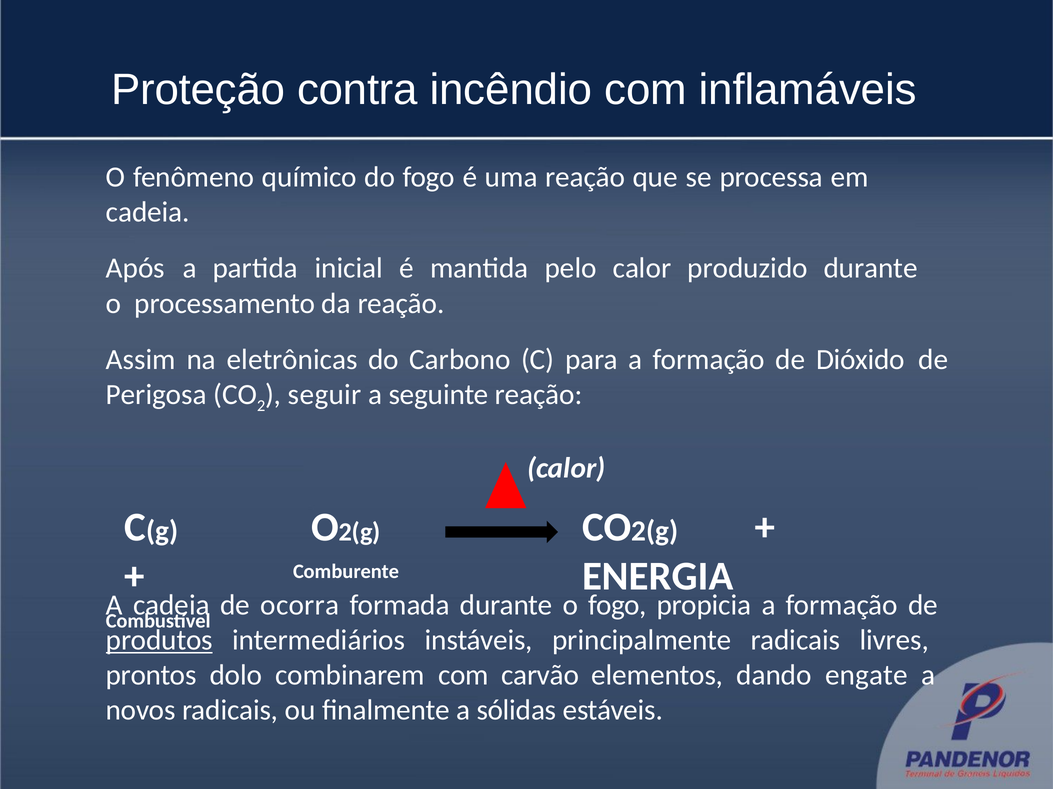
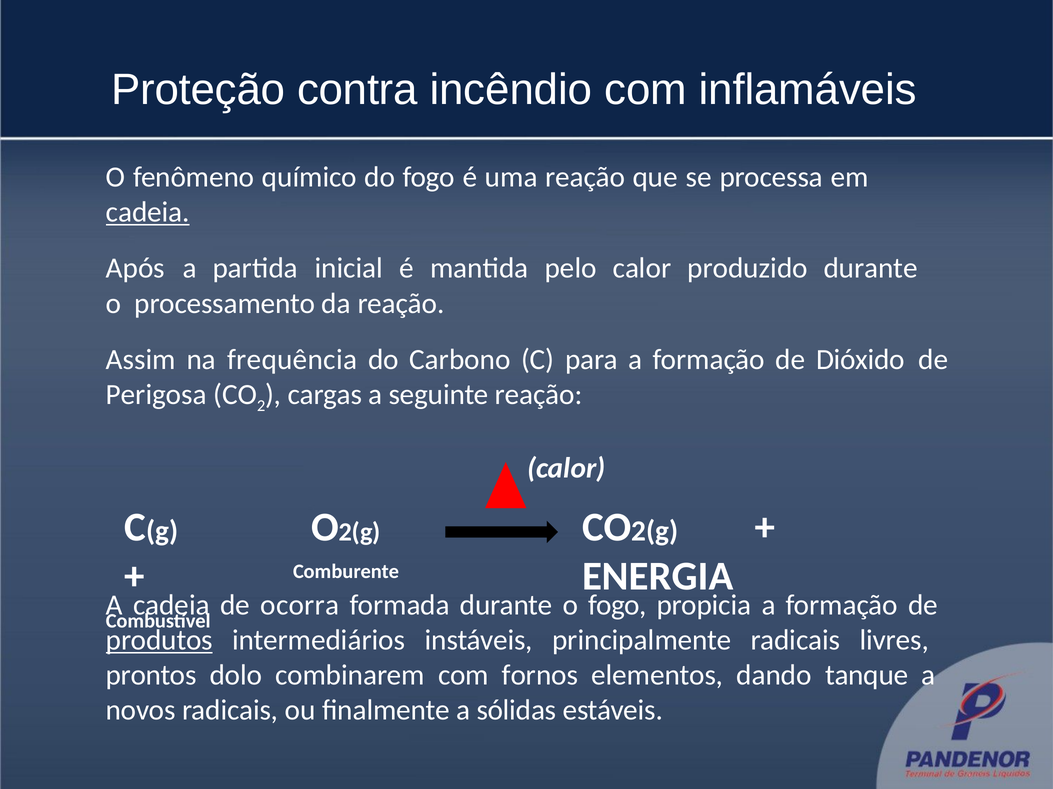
cadeia at (148, 212) underline: none -> present
eletrônicas: eletrônicas -> frequência
seguir: seguir -> cargas
carvão: carvão -> fornos
engate: engate -> tanque
